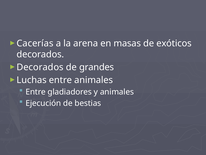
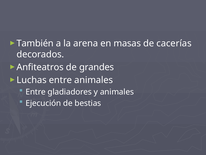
Cacerías: Cacerías -> También
exóticos: exóticos -> cacerías
Decorados at (40, 67): Decorados -> Anfiteatros
